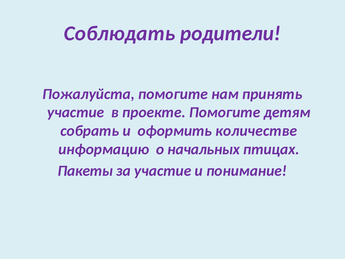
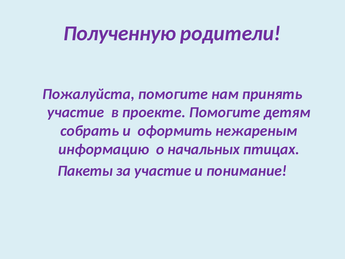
Соблюдать: Соблюдать -> Полученную
количестве: количестве -> нежареным
